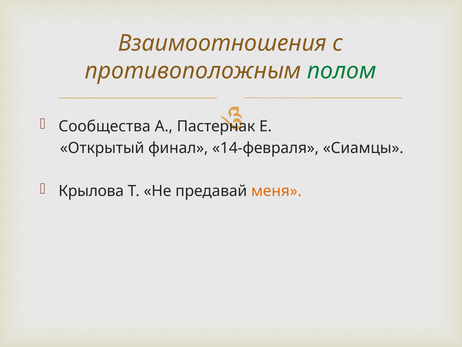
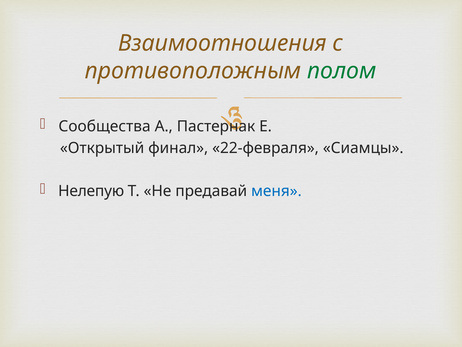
14-февраля: 14-февраля -> 22-февраля
Крылова: Крылова -> Нелепую
меня colour: orange -> blue
